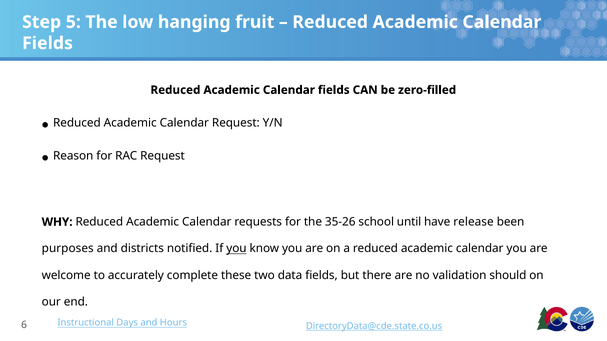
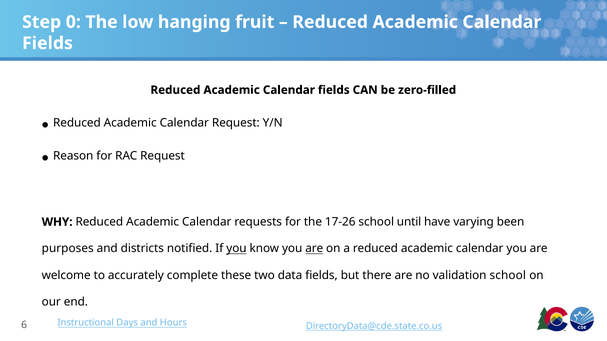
5: 5 -> 0
35-26: 35-26 -> 17-26
release: release -> varying
are at (314, 249) underline: none -> present
validation should: should -> school
